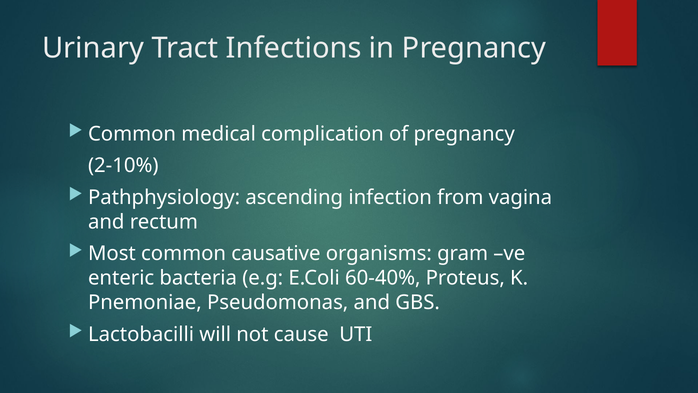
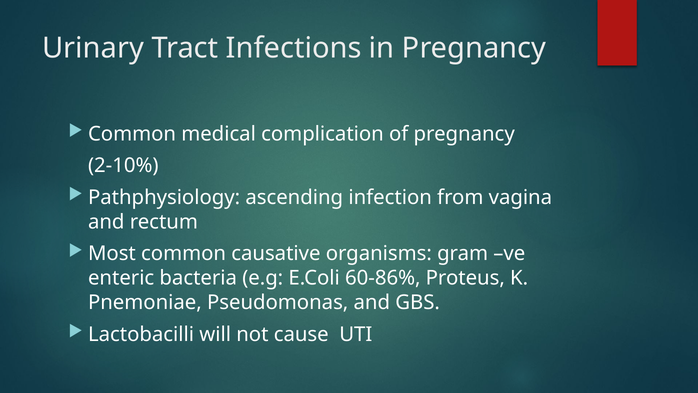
60-40%: 60-40% -> 60-86%
